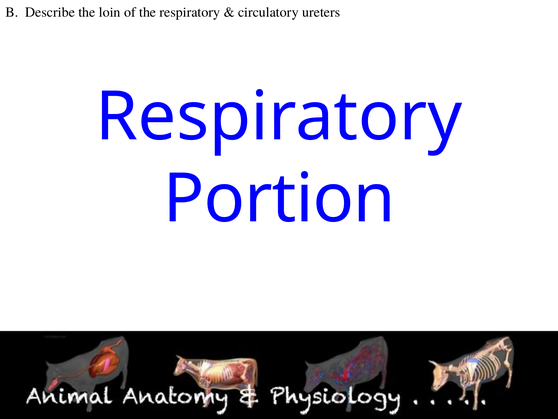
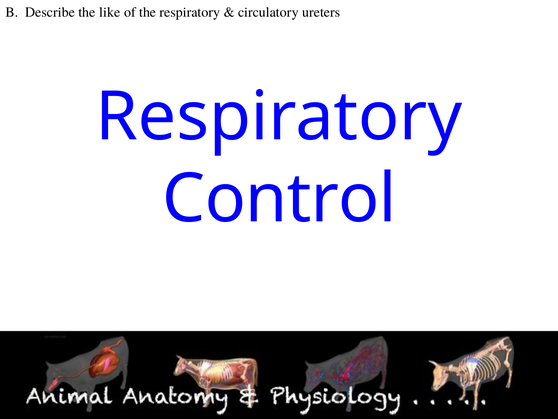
loin: loin -> like
Portion: Portion -> Control
